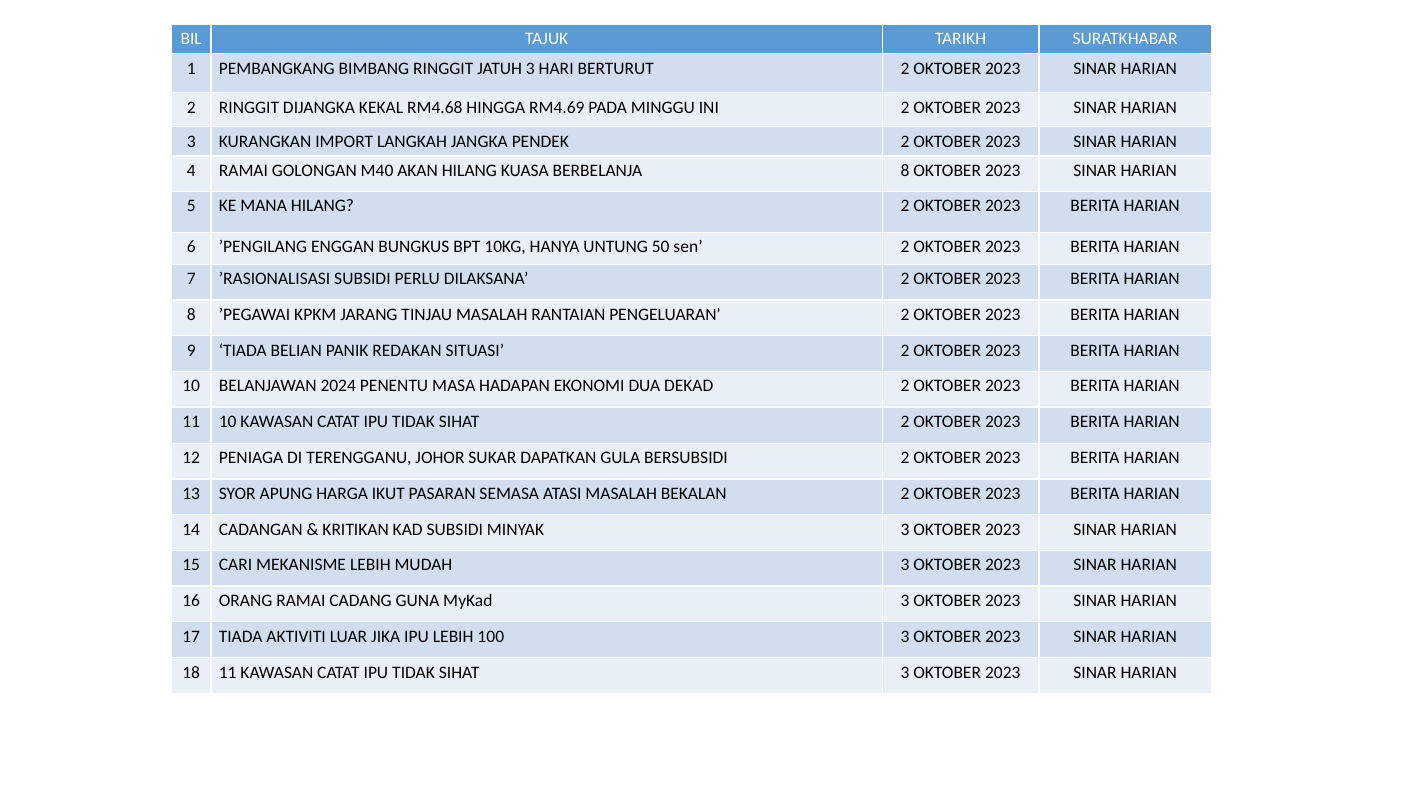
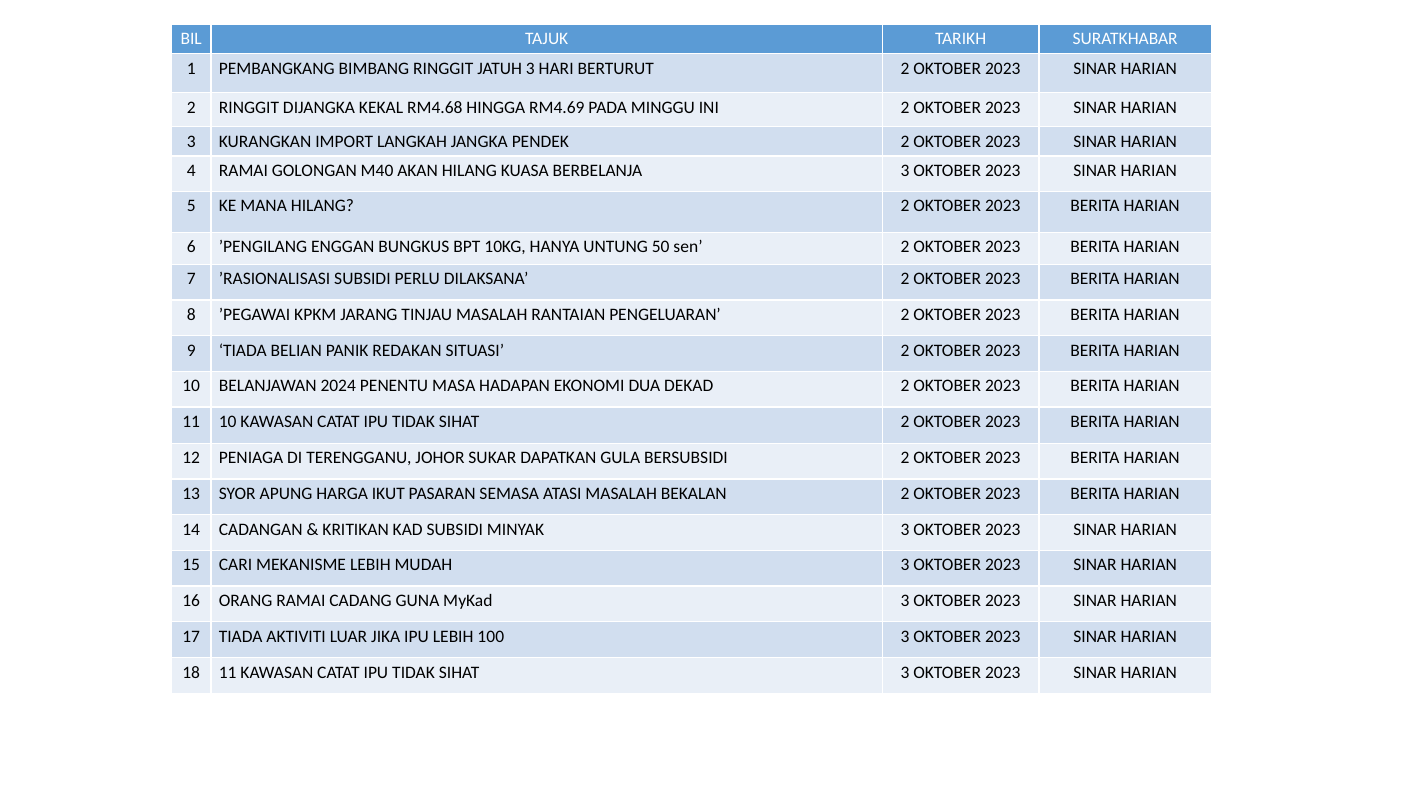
BERBELANJA 8: 8 -> 3
